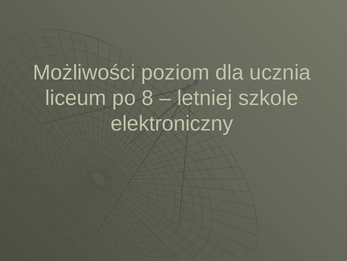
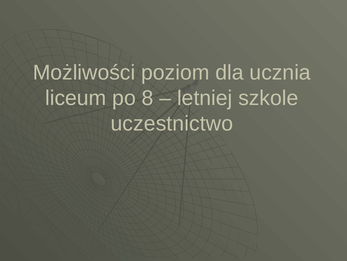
elektroniczny: elektroniczny -> uczestnictwo
